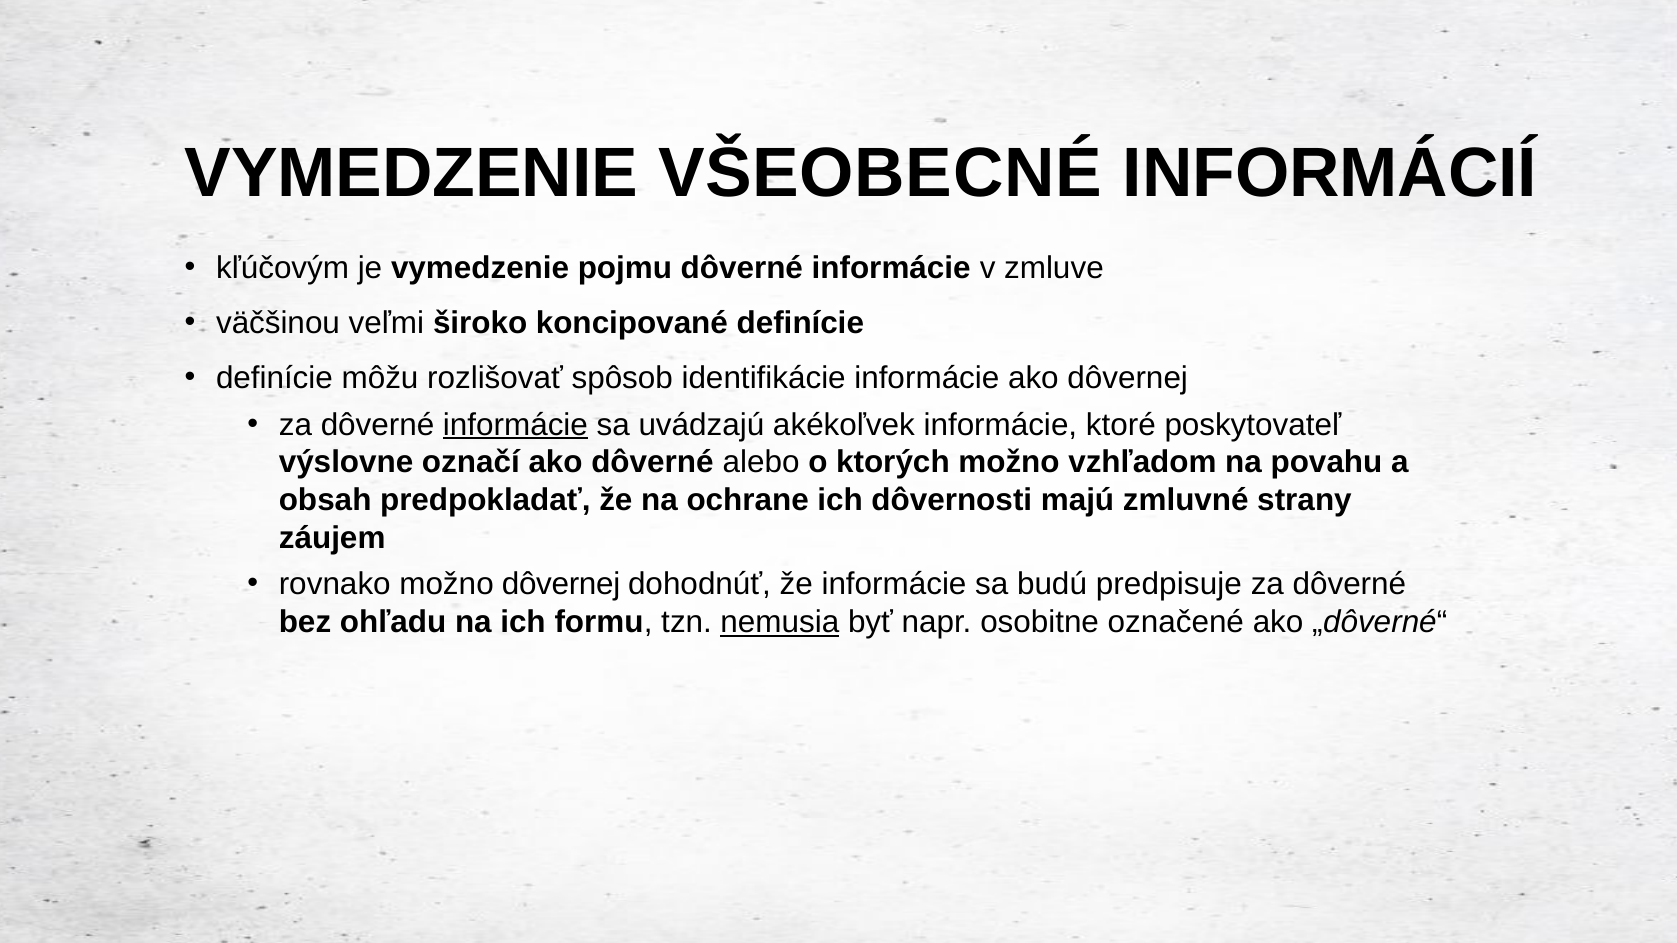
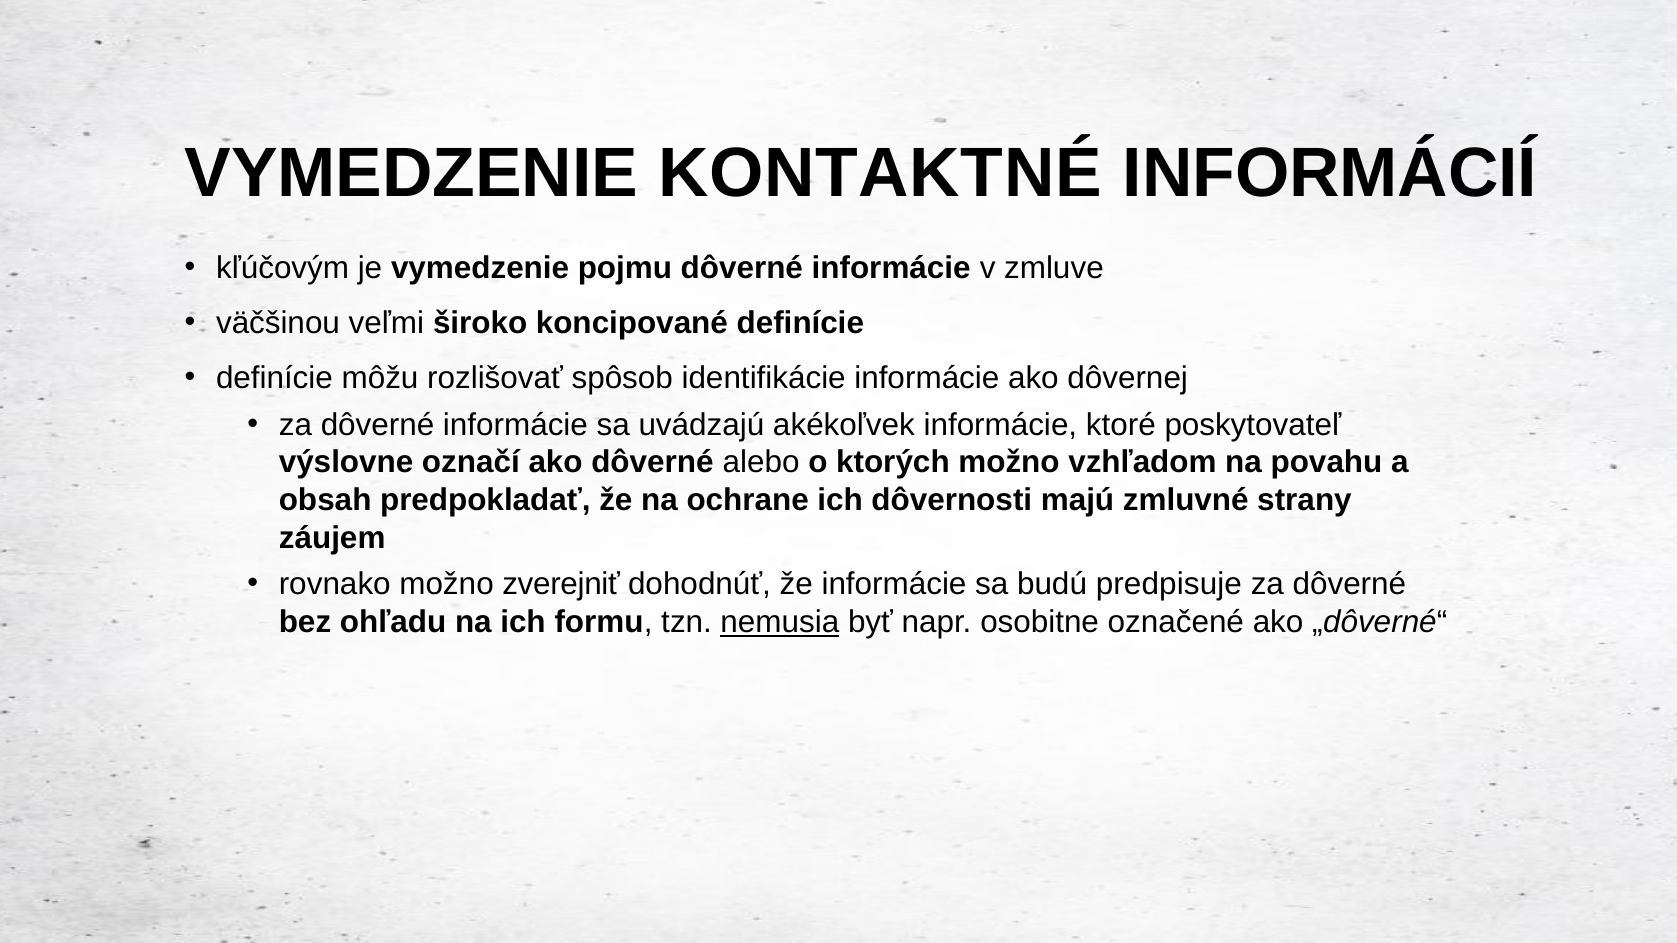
VŠEOBECNÉ: VŠEOBECNÉ -> KONTAKTNÉ
informácie at (515, 425) underline: present -> none
možno dôvernej: dôvernej -> zverejniť
